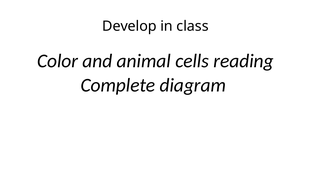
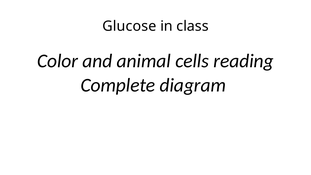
Develop: Develop -> Glucose
